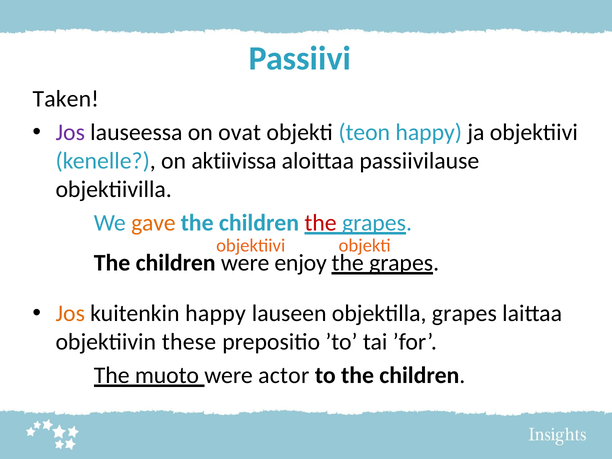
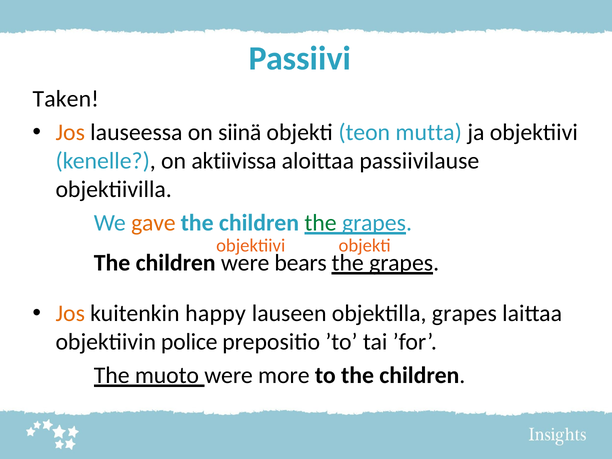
Jos at (70, 132) colour: purple -> orange
ovat: ovat -> siinä
teon happy: happy -> mutta
the at (321, 223) colour: red -> green
enjoy: enjoy -> bears
these: these -> police
actor: actor -> more
